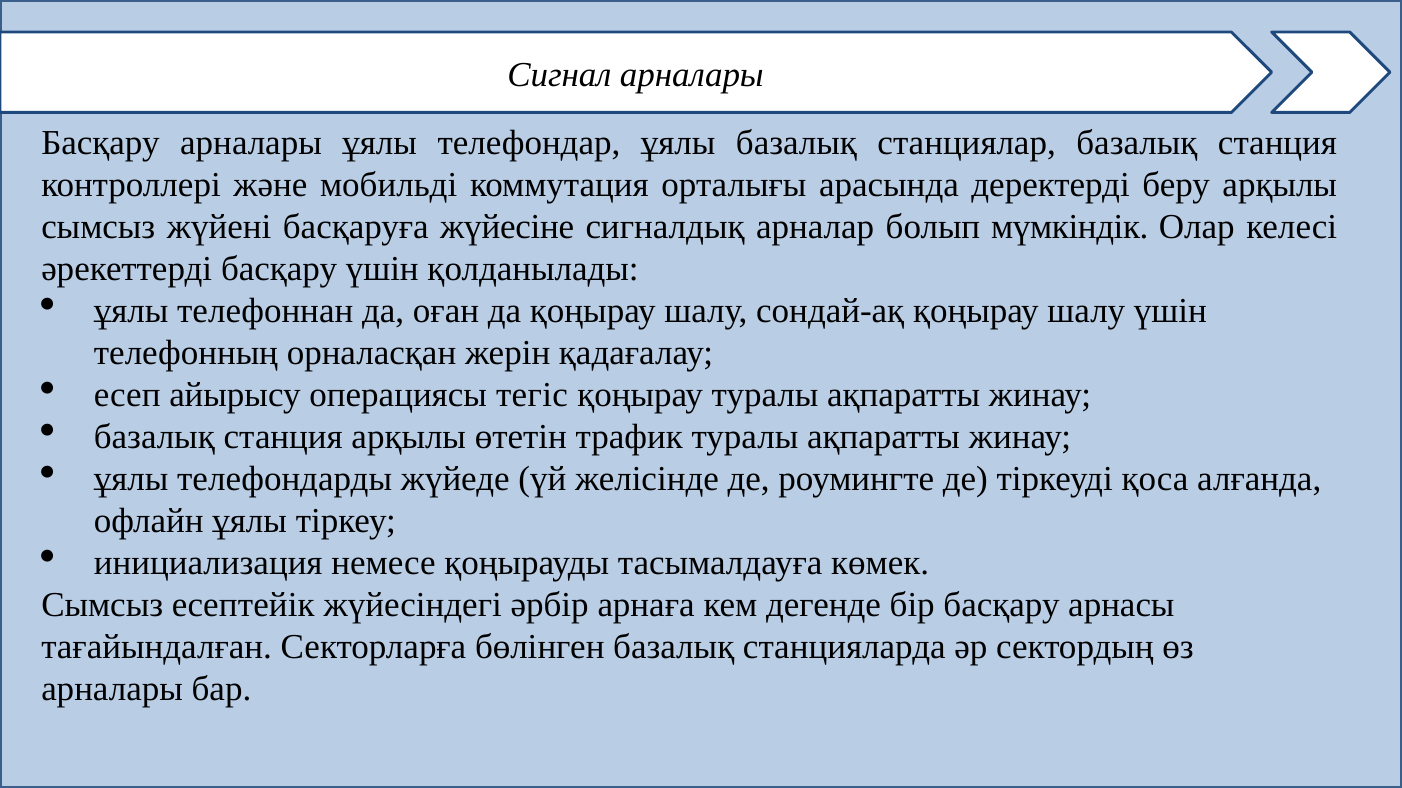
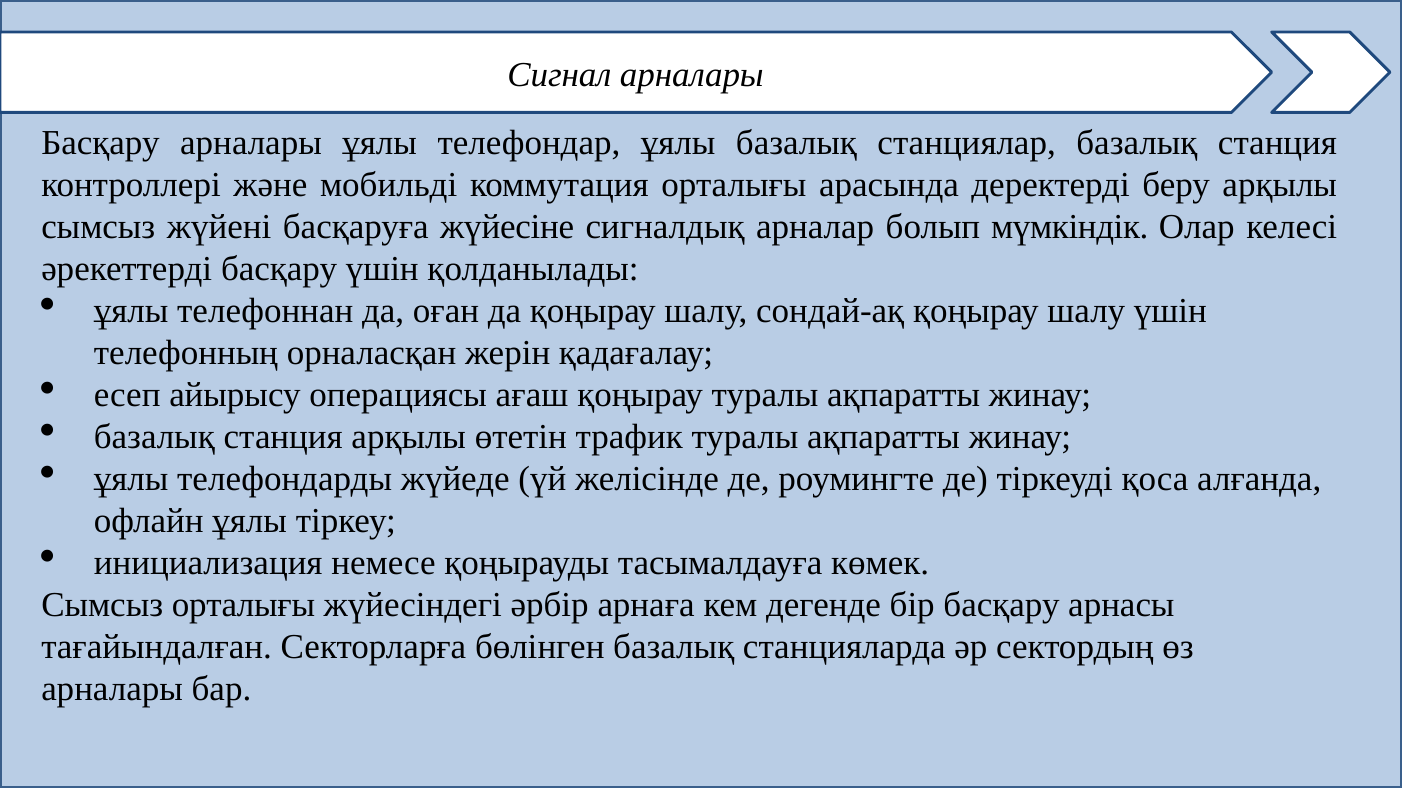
тегіс: тегіс -> ағаш
Сымсыз есептейік: есептейік -> орталығы
